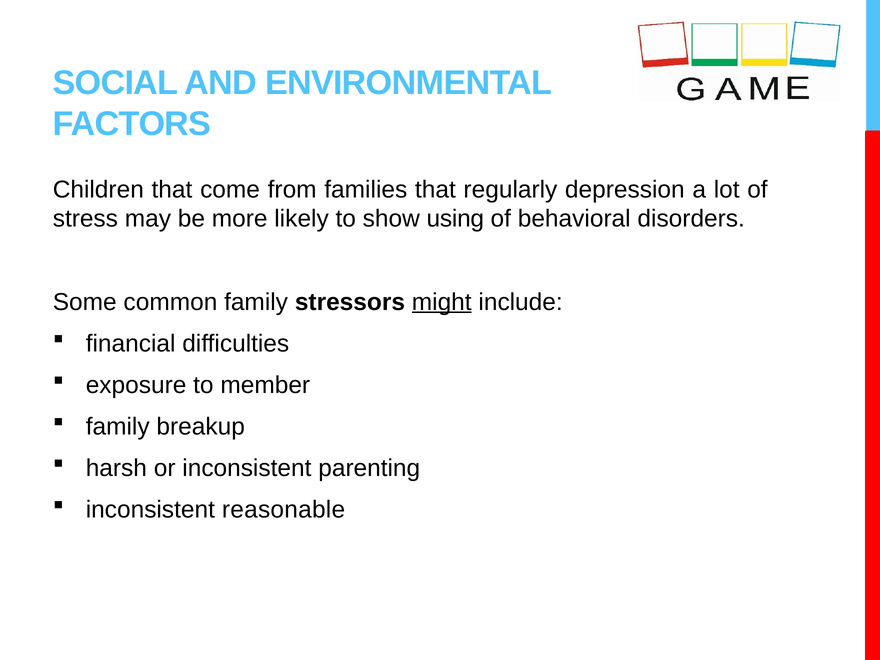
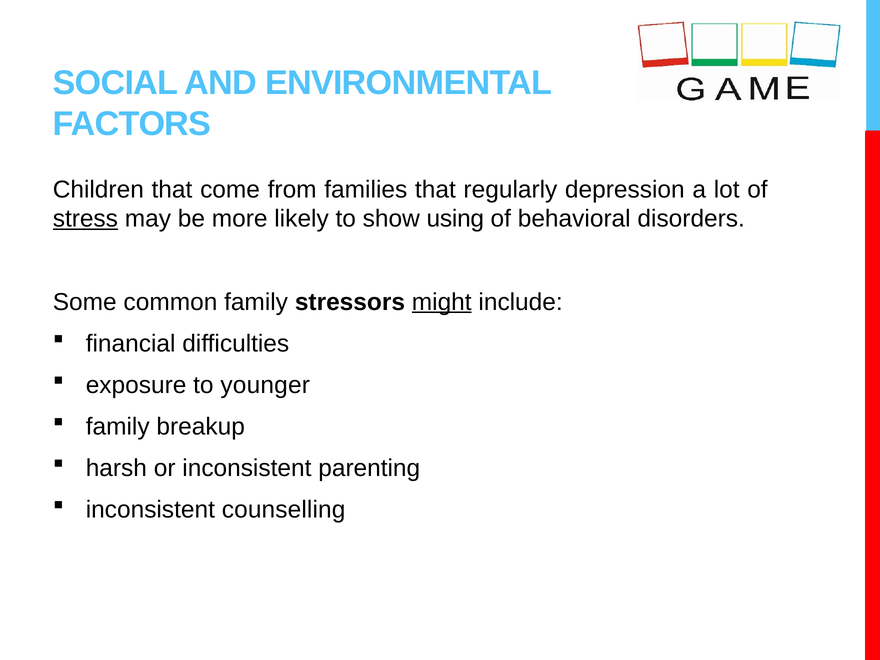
stress underline: none -> present
member: member -> younger
reasonable: reasonable -> counselling
